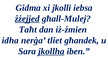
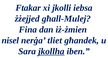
Gidma: Gidma -> Ftakar
żżejjed underline: present -> none
Taħt: Taħt -> Fina
idha: idha -> nisel
